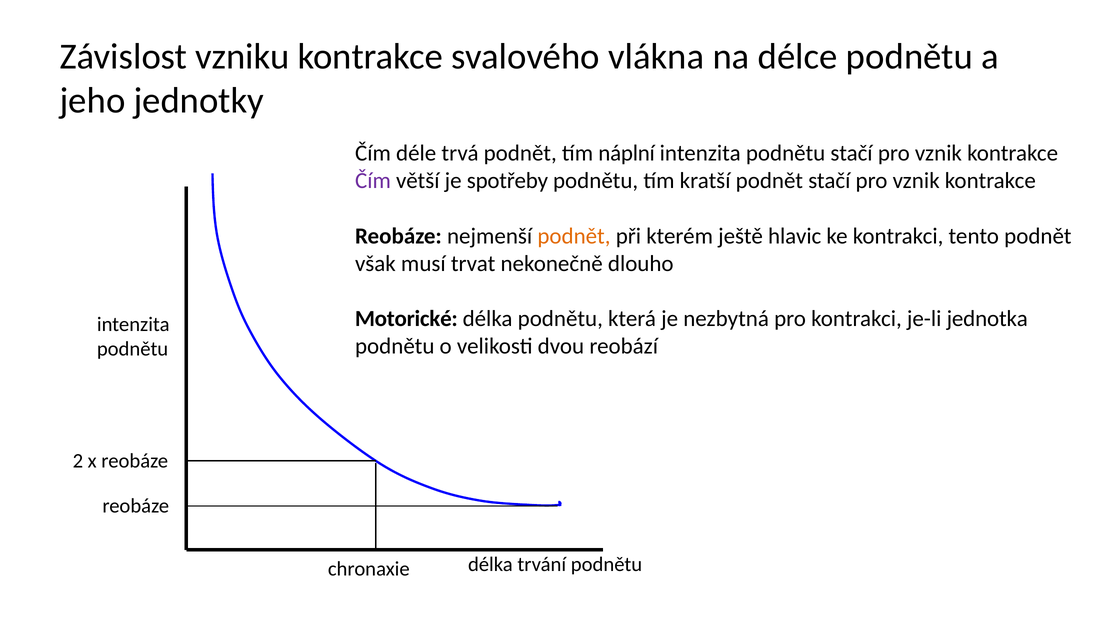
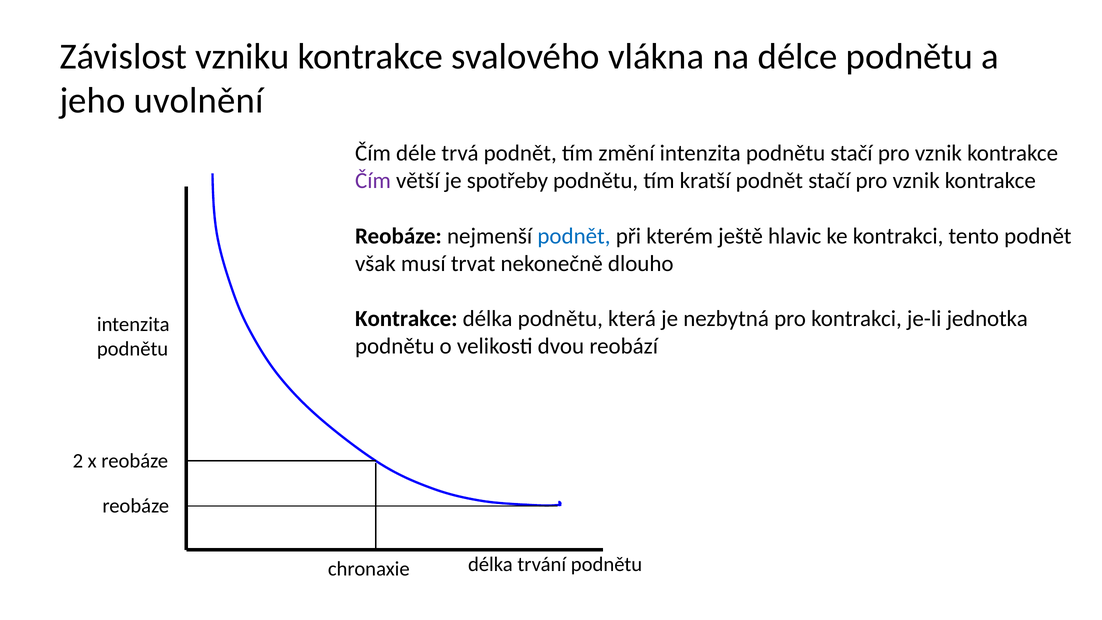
jednotky: jednotky -> uvolnění
náplní: náplní -> změní
podnět at (574, 236) colour: orange -> blue
Motorické at (406, 319): Motorické -> Kontrakce
